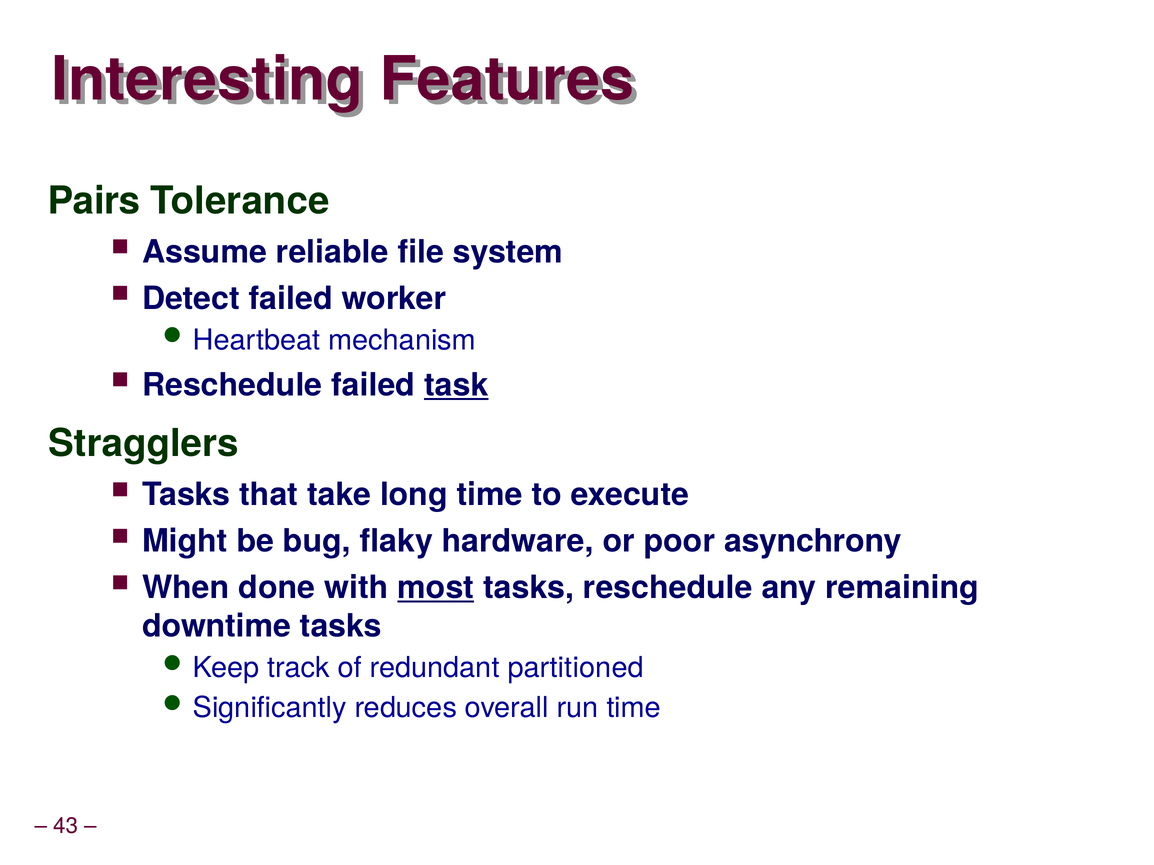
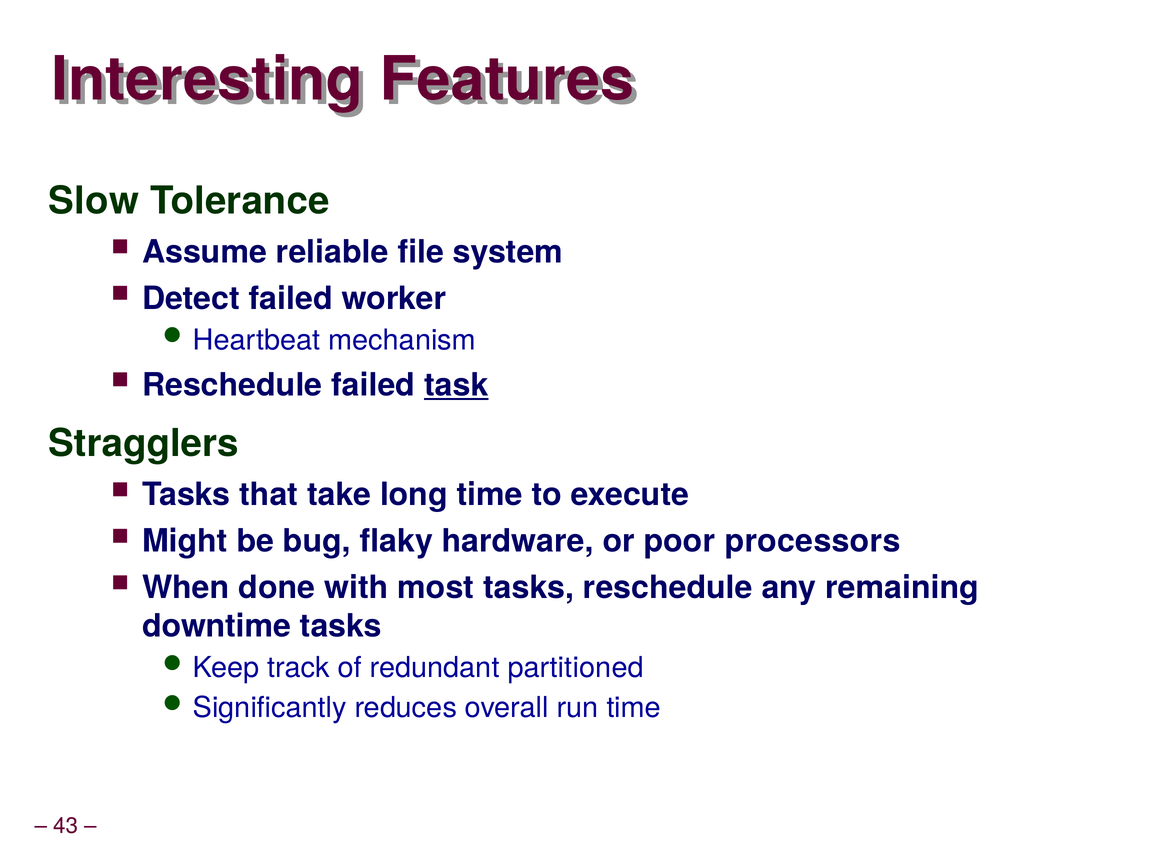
Pairs: Pairs -> Slow
asynchrony: asynchrony -> processors
most underline: present -> none
